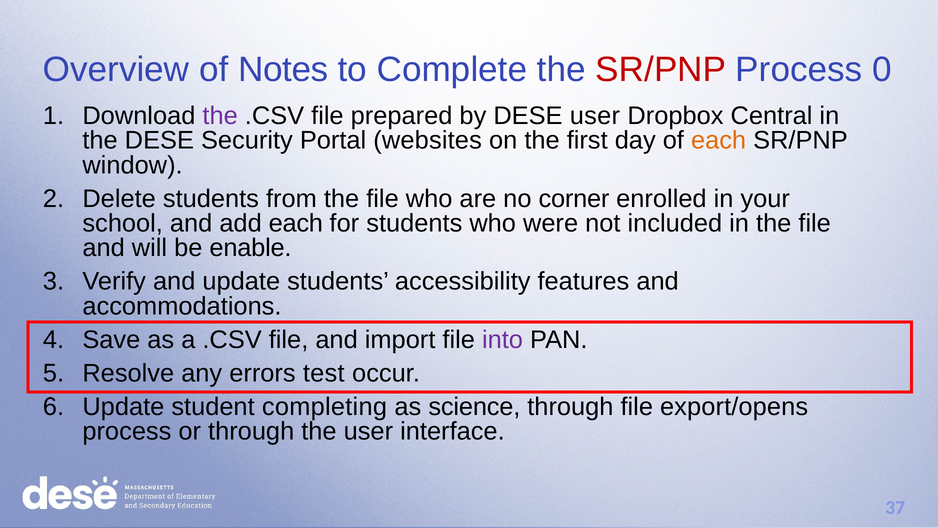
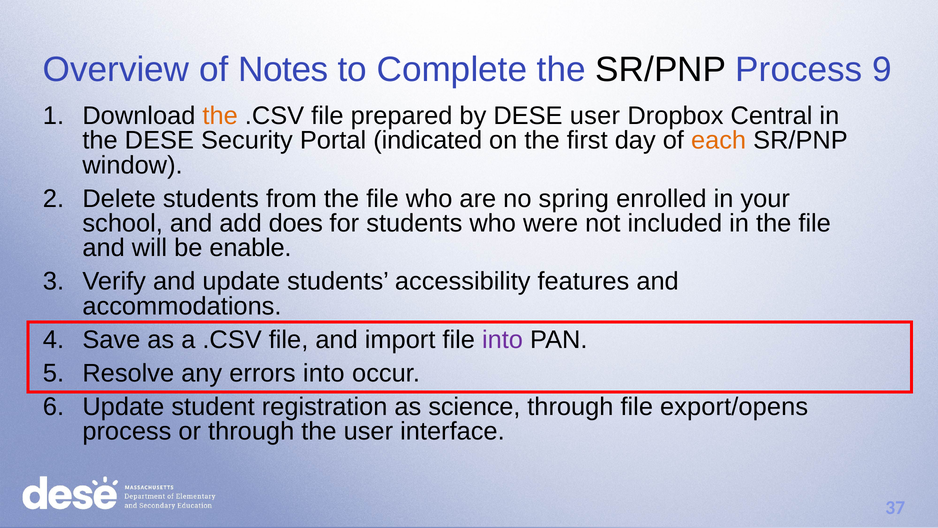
SR/PNP at (661, 70) colour: red -> black
0: 0 -> 9
the at (220, 116) colour: purple -> orange
websites: websites -> indicated
corner: corner -> spring
add each: each -> does
errors test: test -> into
completing: completing -> registration
